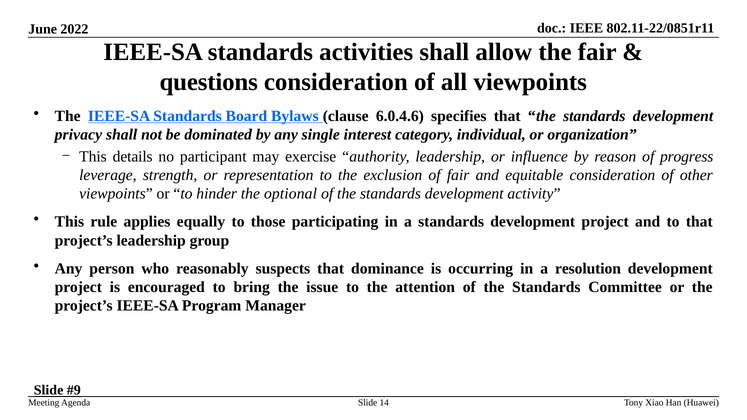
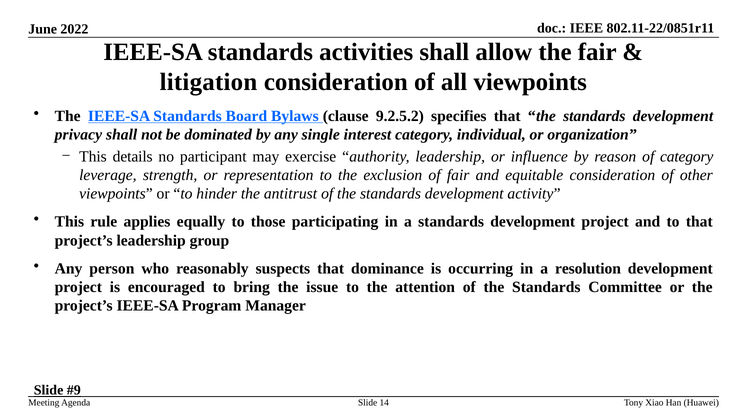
questions: questions -> litigation
6.0.4.6: 6.0.4.6 -> 9.2.5.2
of progress: progress -> category
optional: optional -> antitrust
